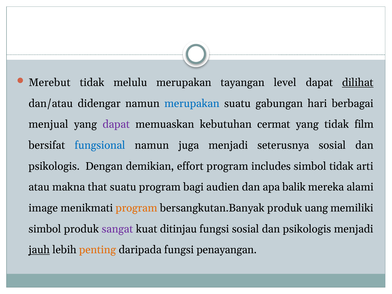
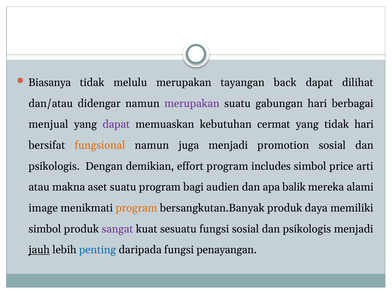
Merebut: Merebut -> Biasanya
level: level -> back
dilihat underline: present -> none
merupakan at (192, 103) colour: blue -> purple
tidak film: film -> hari
fungsional colour: blue -> orange
seterusnya: seterusnya -> promotion
simbol tidak: tidak -> price
that: that -> aset
uang: uang -> daya
ditinjau: ditinjau -> sesuatu
penting colour: orange -> blue
